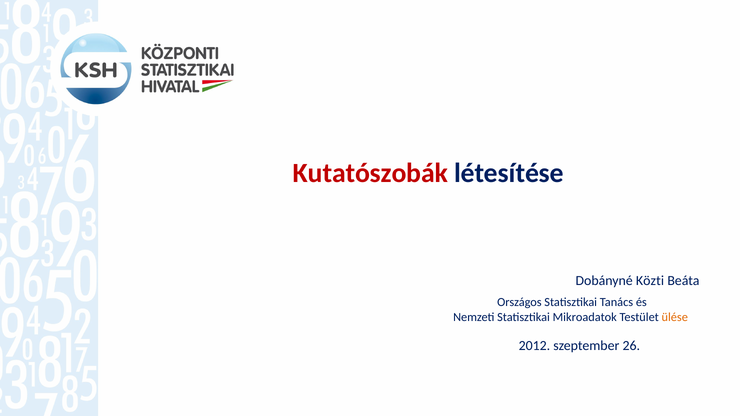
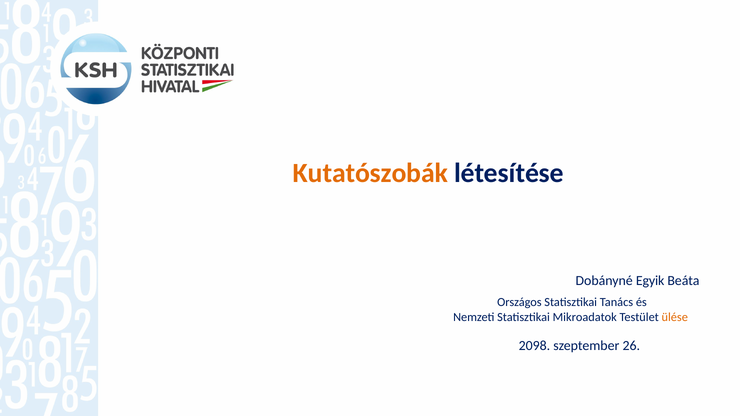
Kutatószobák colour: red -> orange
Közti: Közti -> Egyik
2012: 2012 -> 2098
